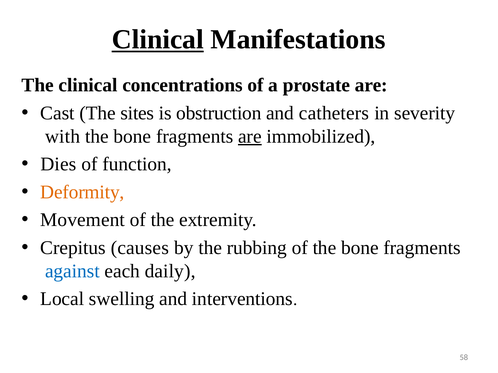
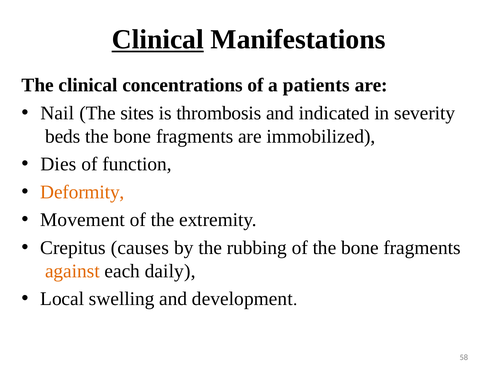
prostate: prostate -> patients
Cast: Cast -> Nail
obstruction: obstruction -> thrombosis
catheters: catheters -> indicated
with: with -> beds
are at (250, 136) underline: present -> none
against colour: blue -> orange
interventions: interventions -> development
